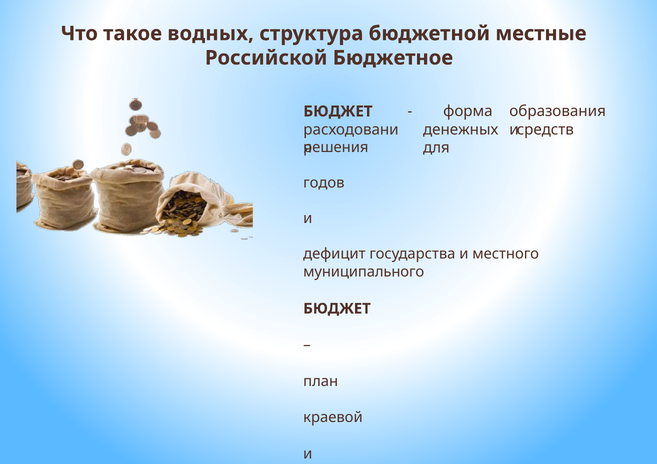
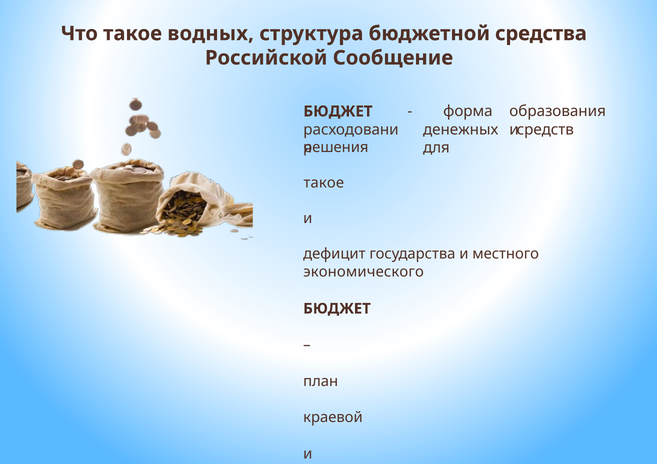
бюджетной местные: местные -> средства
Бюджетное: Бюджетное -> Сообщение
годов at (324, 183): годов -> такое
муниципального: муниципального -> экономического
